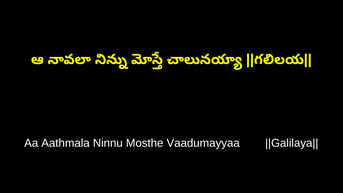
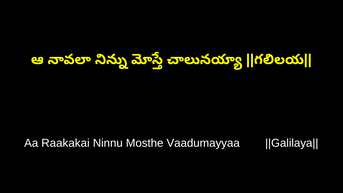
Aathmala: Aathmala -> Raakakai
